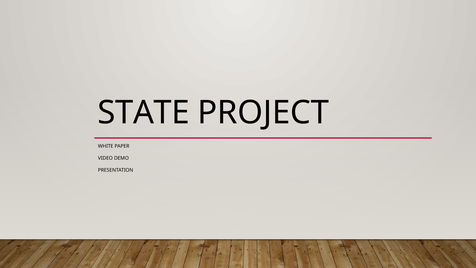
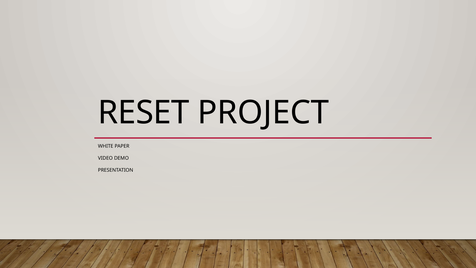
STATE: STATE -> RESET
